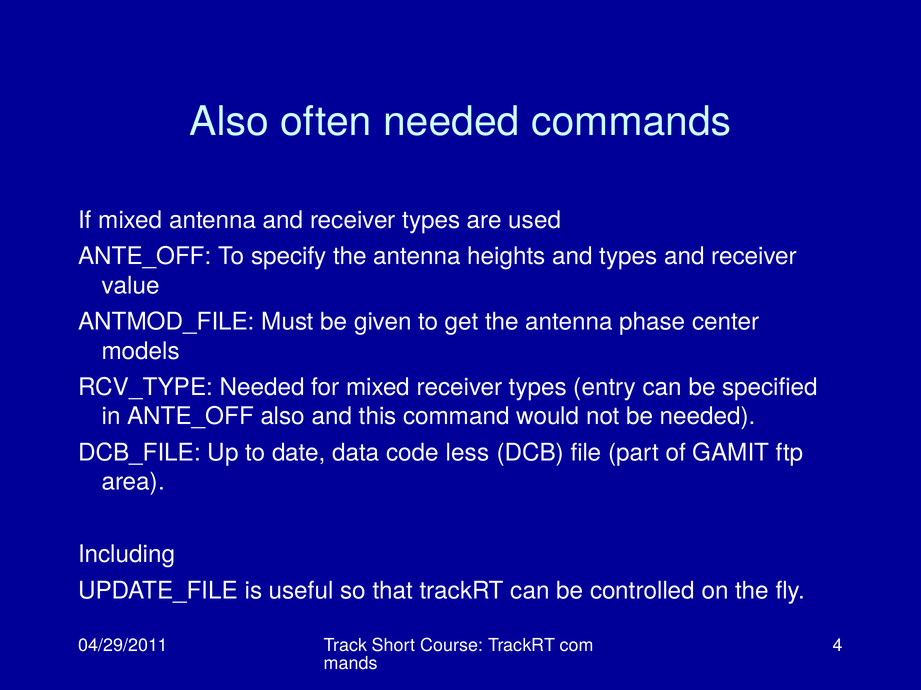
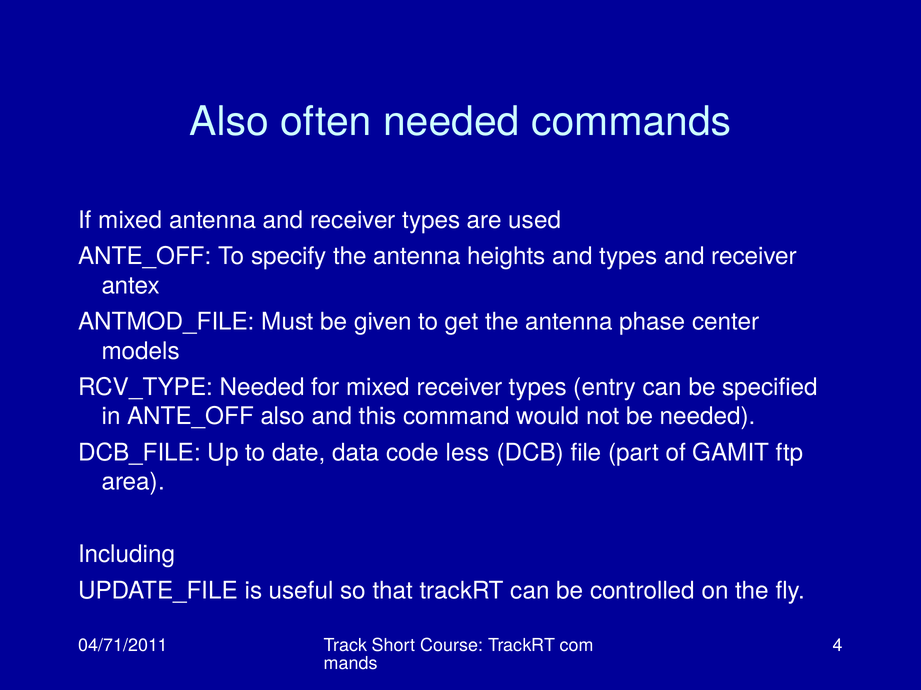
value: value -> antex
04/29/2011: 04/29/2011 -> 04/71/2011
